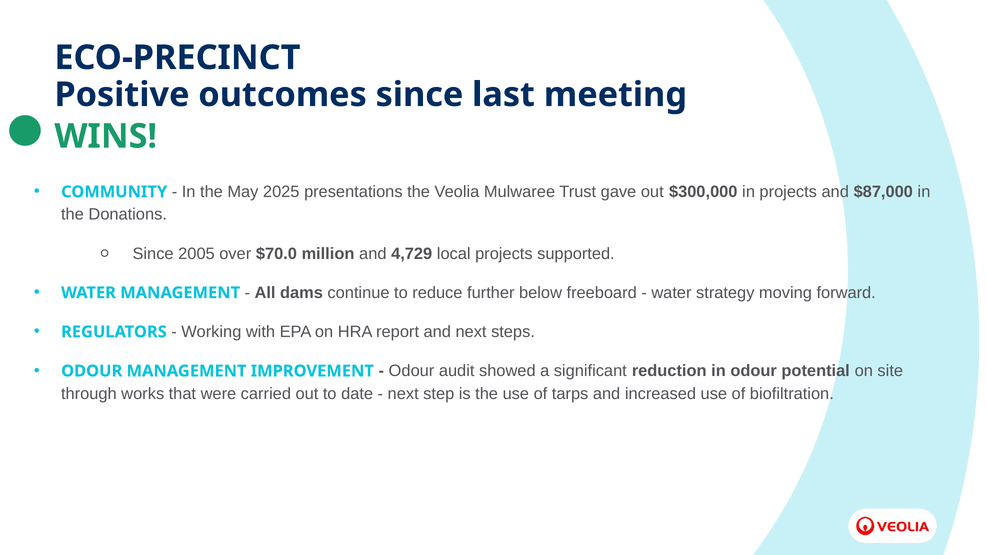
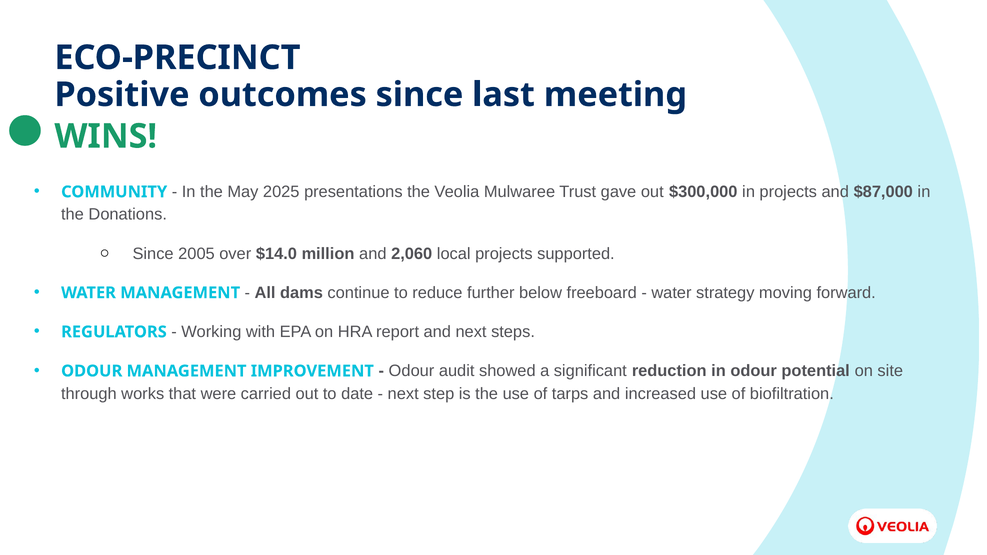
$70.0: $70.0 -> $14.0
4,729: 4,729 -> 2,060
